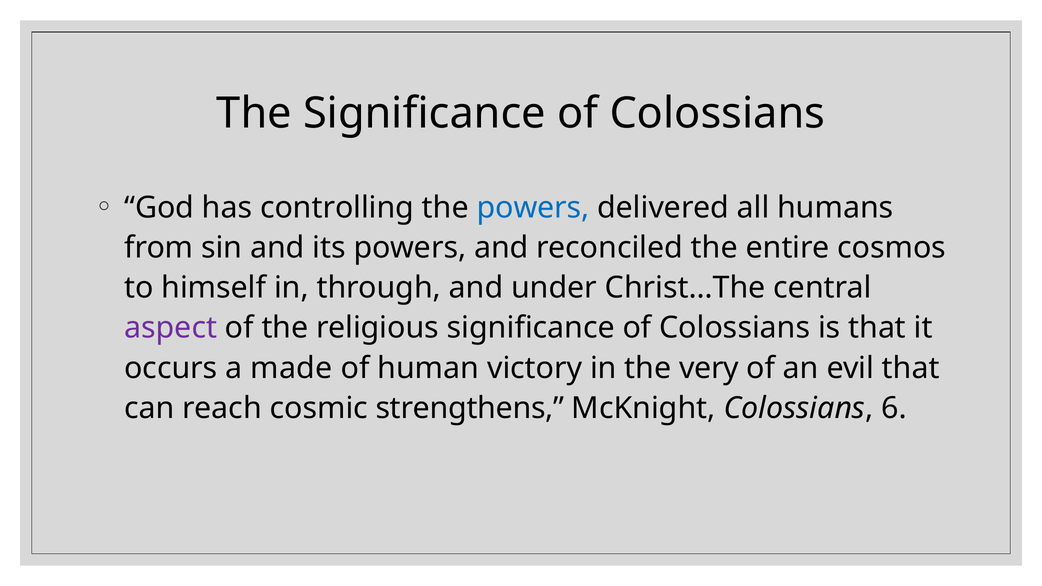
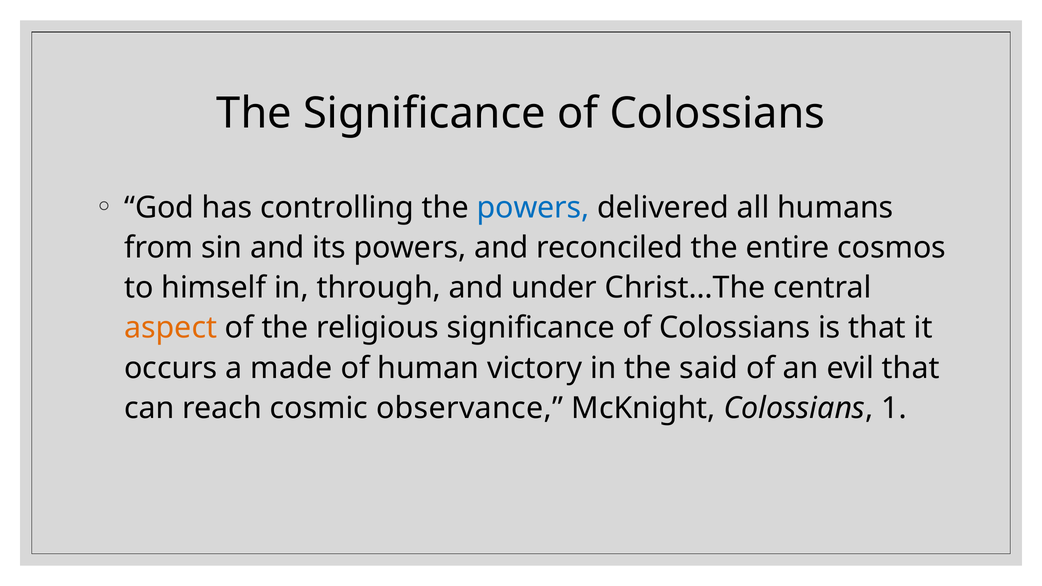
aspect colour: purple -> orange
very: very -> said
strengthens: strengthens -> observance
6: 6 -> 1
